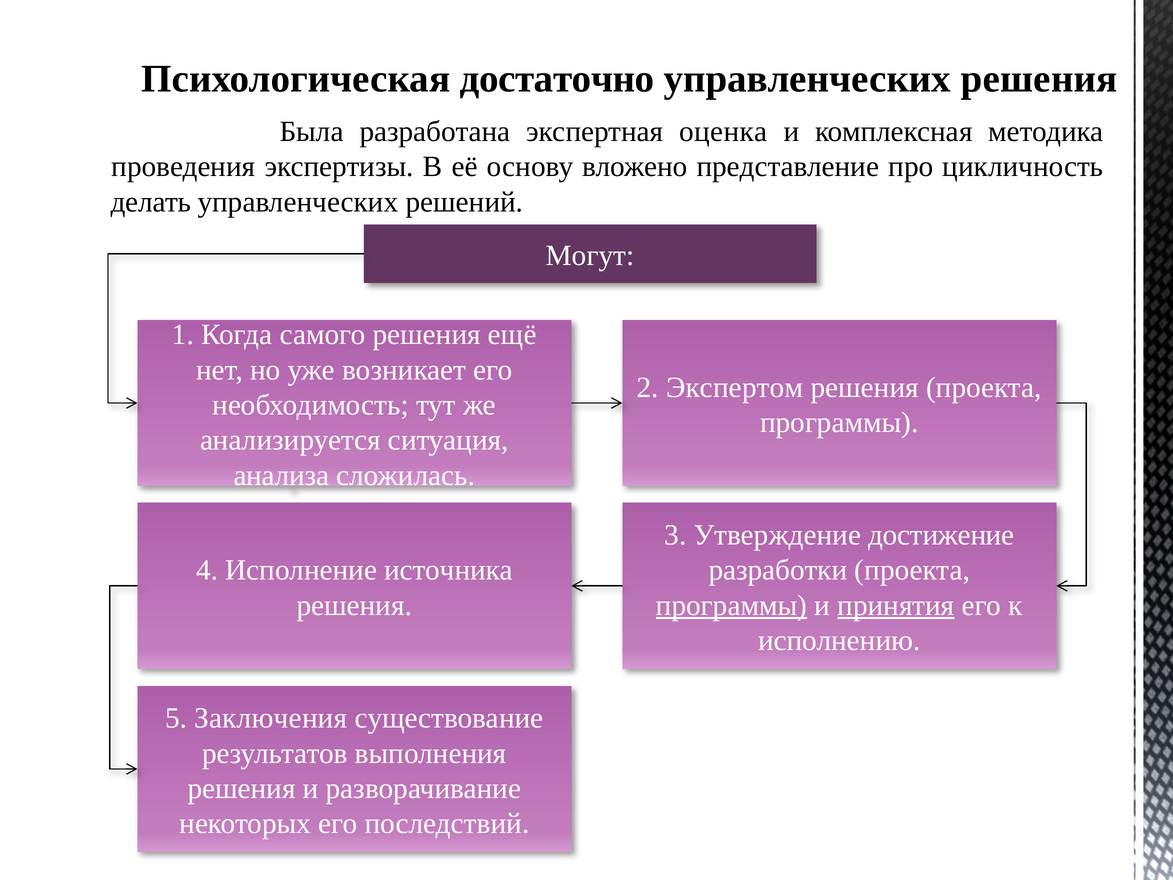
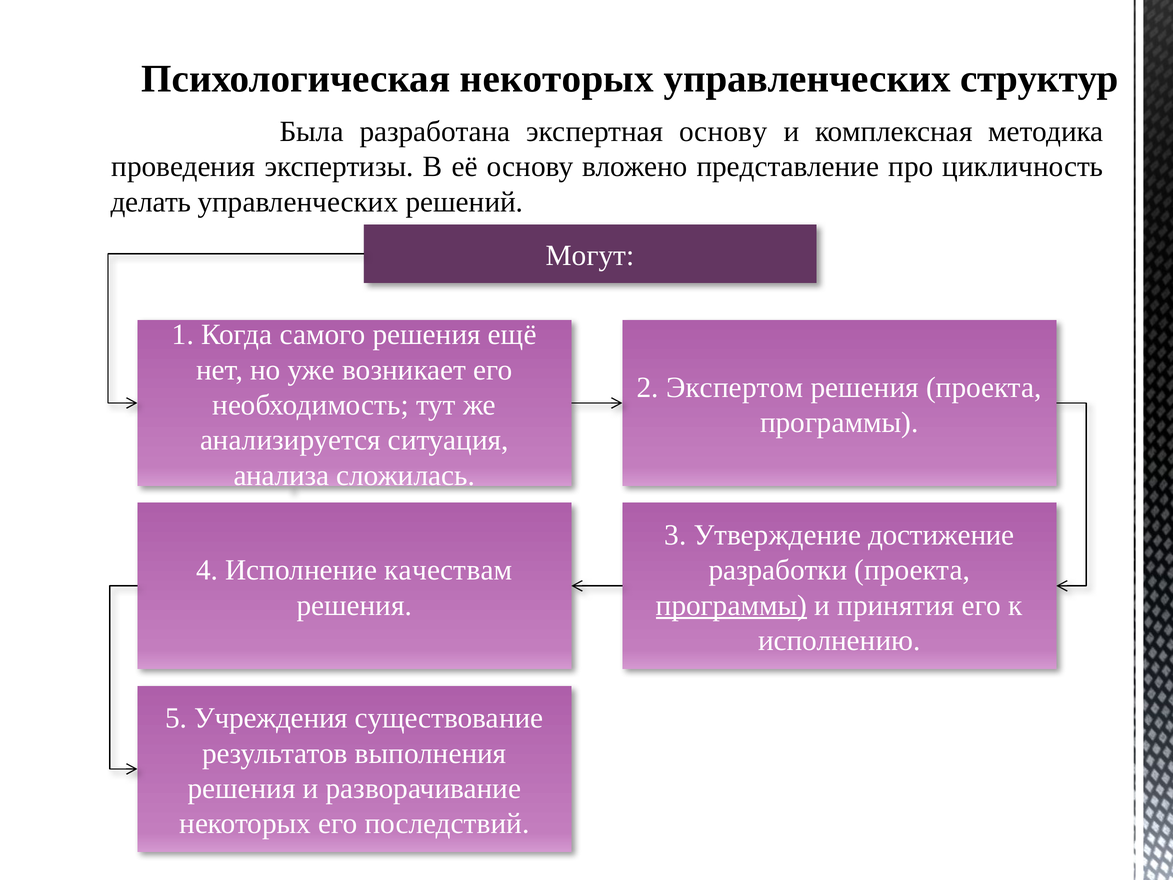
Психологическая достаточно: достаточно -> некоторых
управленческих решения: решения -> структур
экспертная оценка: оценка -> основу
источника: источника -> качествам
принятия underline: present -> none
Заключения: Заключения -> Учреждения
